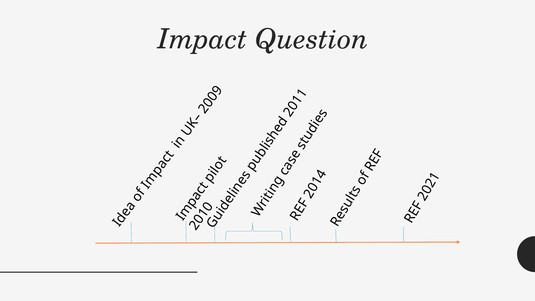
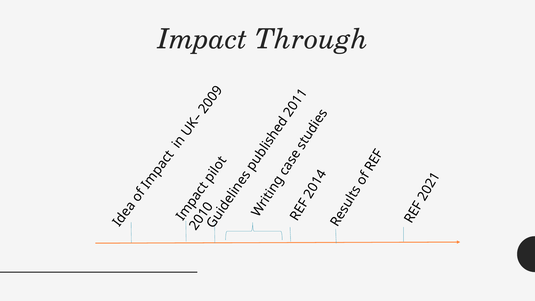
Question: Question -> Through
